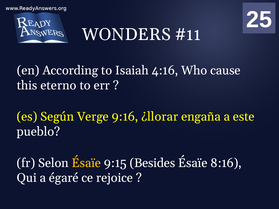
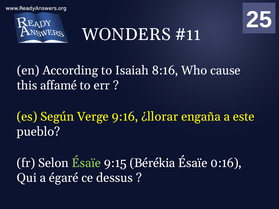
4:16: 4:16 -> 8:16
eterno: eterno -> affamé
Ésaïe at (86, 163) colour: yellow -> light green
Besides: Besides -> Bérékia
8:16: 8:16 -> 0:16
rejoice: rejoice -> dessus
